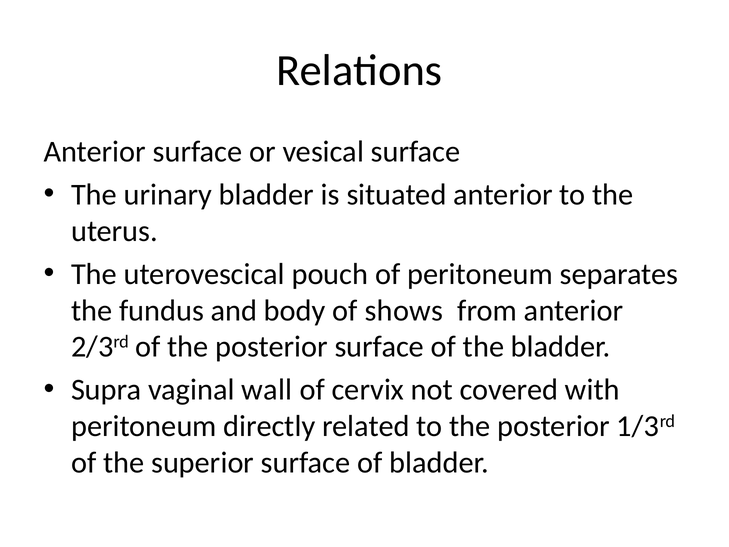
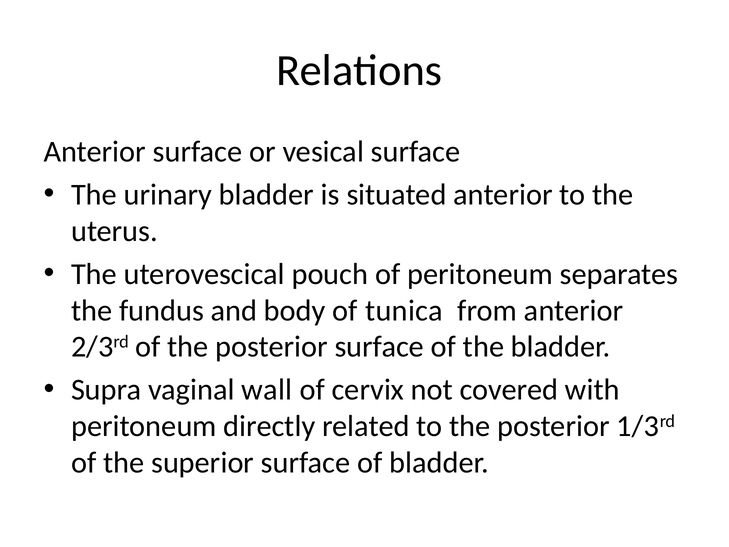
shows: shows -> tunica
